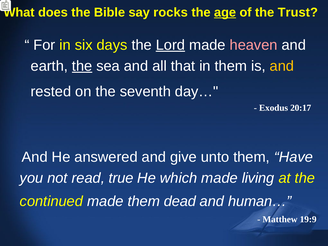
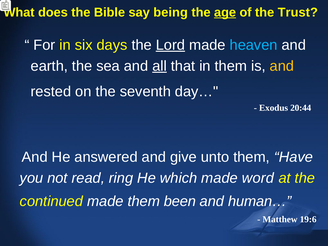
rocks: rocks -> being
heaven colour: pink -> light blue
the at (82, 66) underline: present -> none
all underline: none -> present
20:17: 20:17 -> 20:44
true: true -> ring
living: living -> word
dead: dead -> been
19:9: 19:9 -> 19:6
